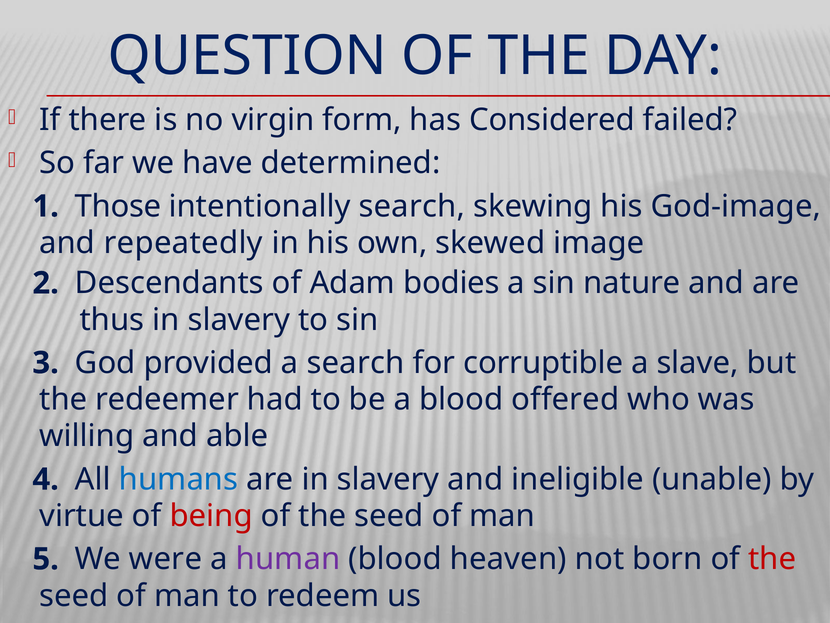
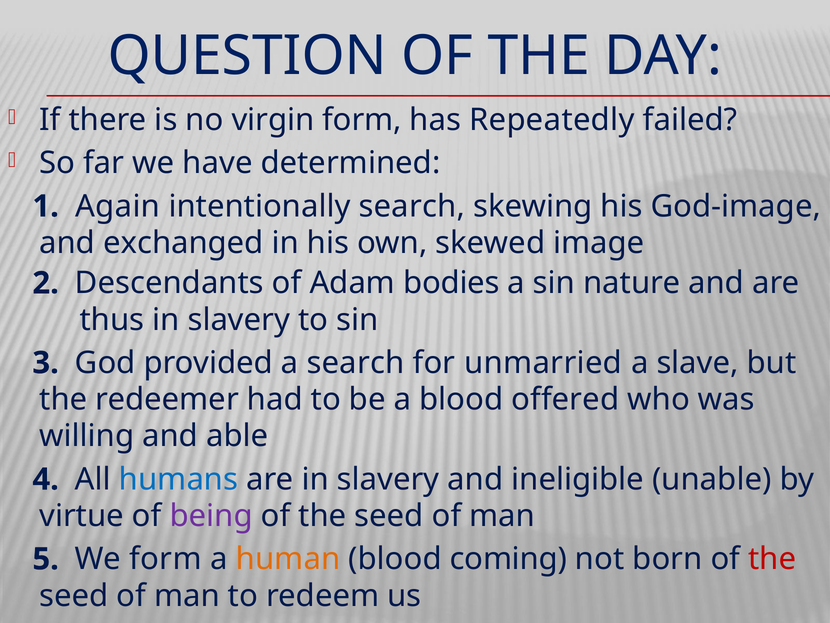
Considered: Considered -> Repeatedly
Those: Those -> Again
repeatedly: repeatedly -> exchanged
corruptible: corruptible -> unmarried
being colour: red -> purple
We were: were -> form
human colour: purple -> orange
heaven: heaven -> coming
